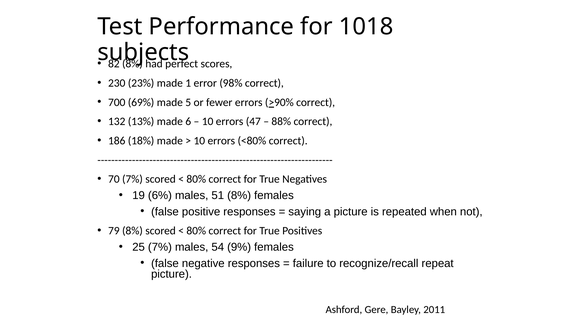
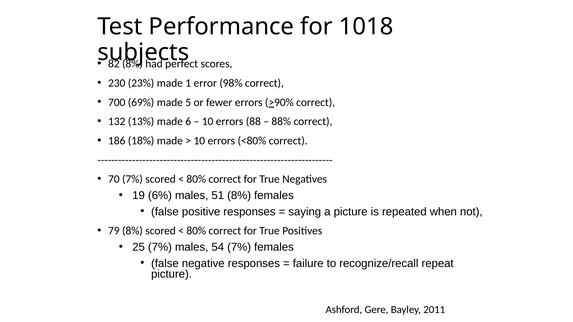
47: 47 -> 88
54 9%: 9% -> 7%
